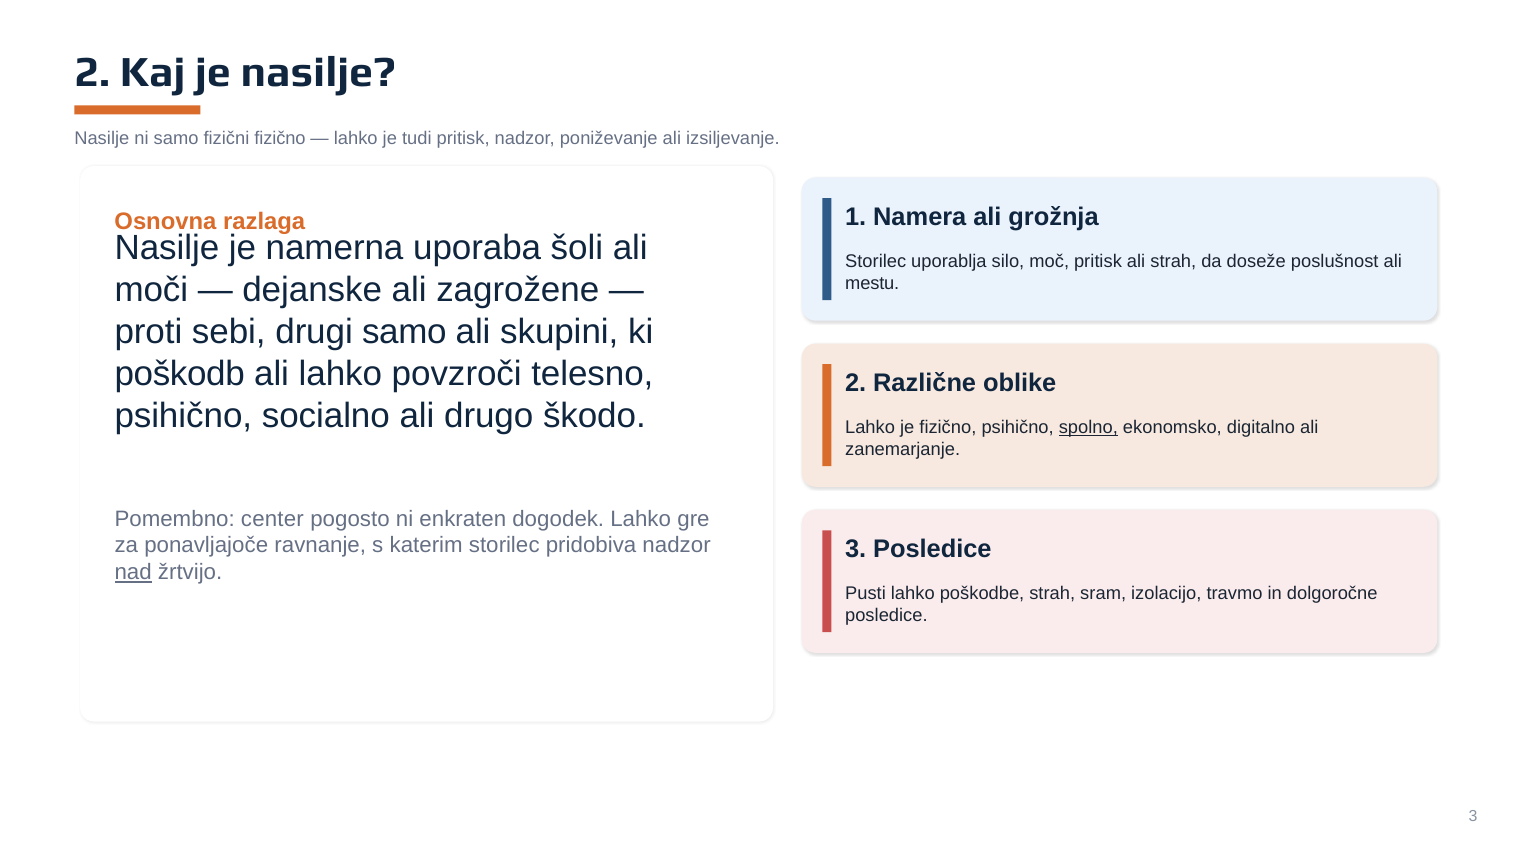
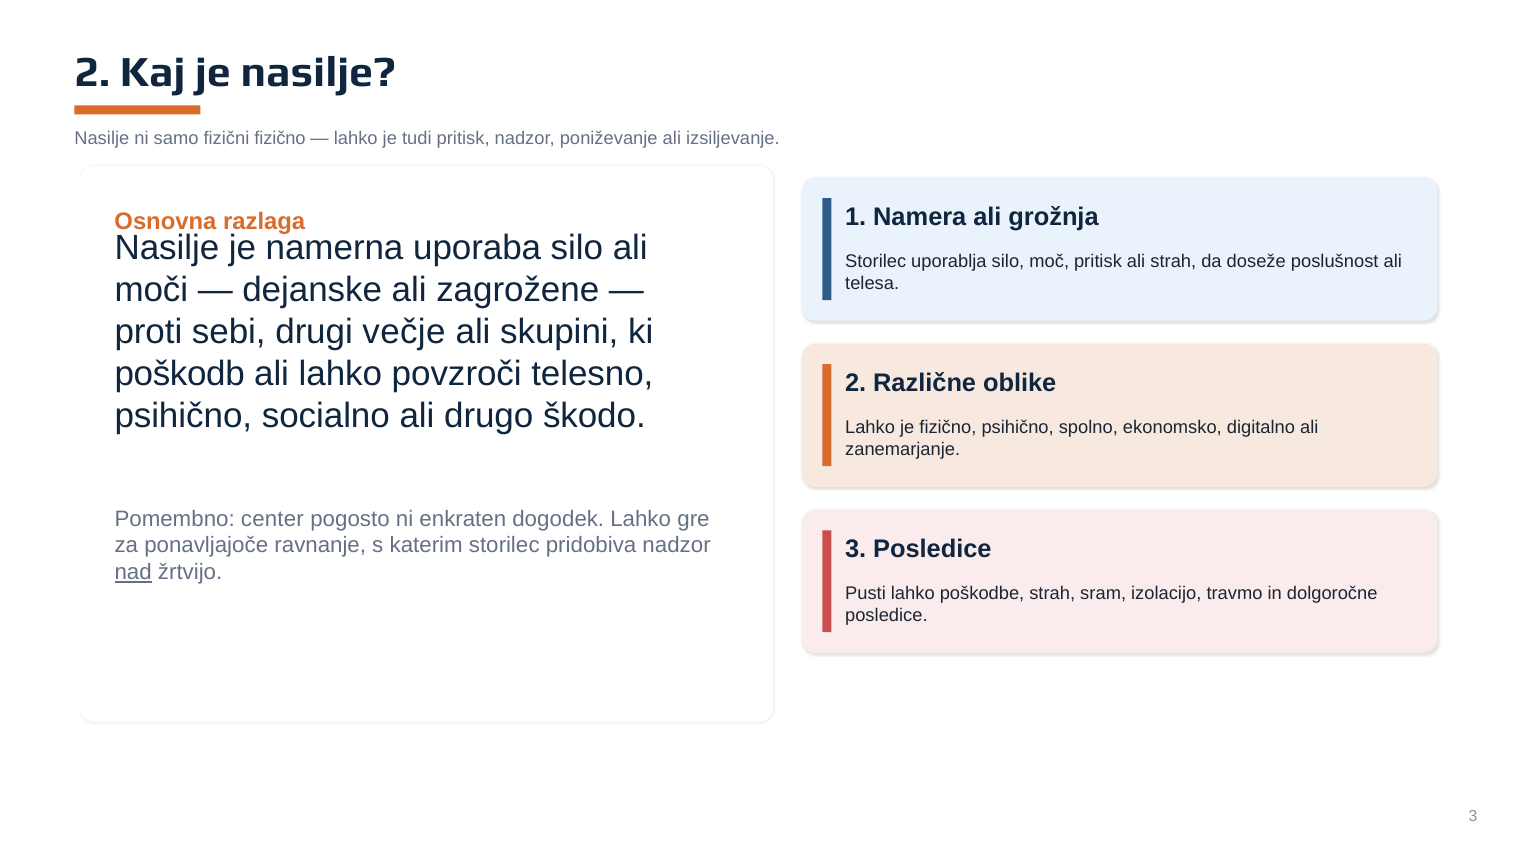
uporaba šoli: šoli -> silo
mestu: mestu -> telesa
drugi samo: samo -> večje
spolno underline: present -> none
